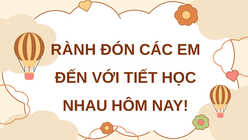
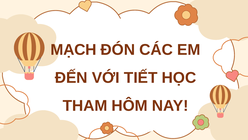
RÀNH: RÀNH -> MẠCH
NHAU: NHAU -> THAM
